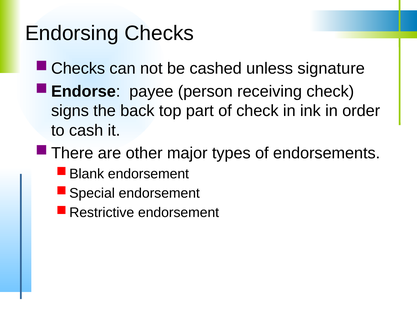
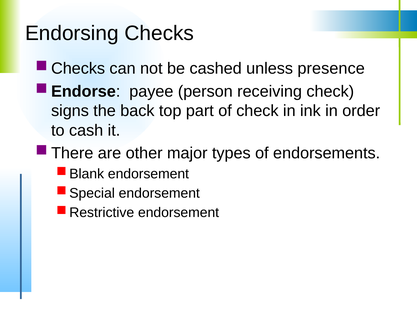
signature: signature -> presence
